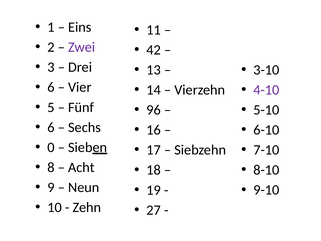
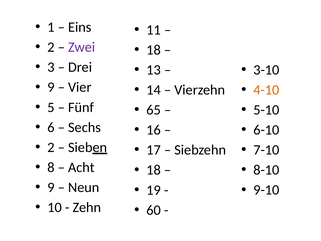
42 at (154, 50): 42 -> 18
6 at (51, 87): 6 -> 9
4-10 colour: purple -> orange
96: 96 -> 65
0 at (51, 147): 0 -> 2
27: 27 -> 60
